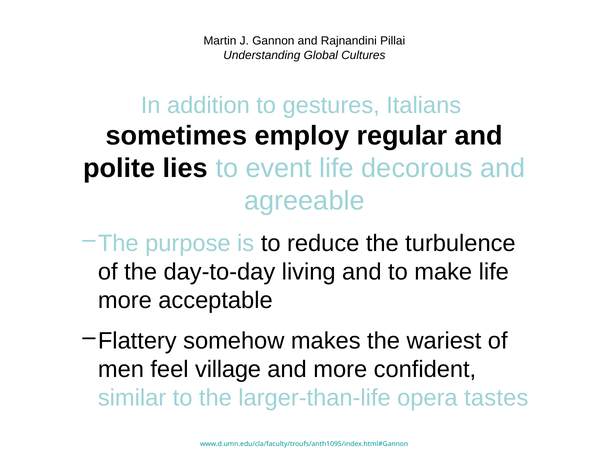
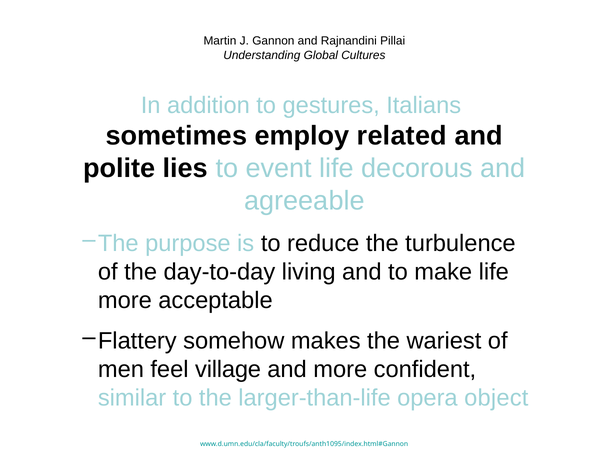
regular: regular -> related
tastes: tastes -> object
